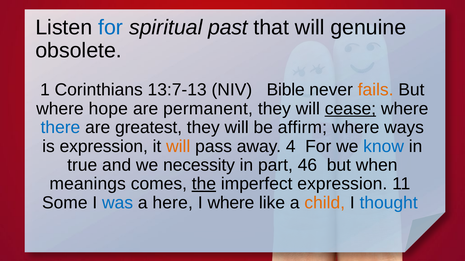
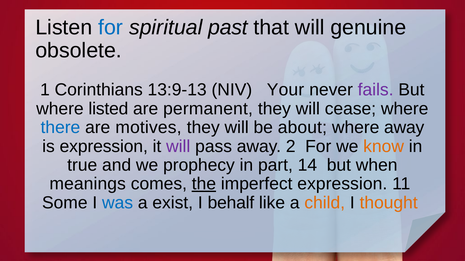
13:7-13: 13:7-13 -> 13:9-13
Bible: Bible -> Your
fails colour: orange -> purple
hope: hope -> listed
cease underline: present -> none
greatest: greatest -> motives
affirm: affirm -> about
where ways: ways -> away
will at (178, 147) colour: orange -> purple
4: 4 -> 2
know colour: blue -> orange
necessity: necessity -> prophecy
46: 46 -> 14
here: here -> exist
I where: where -> behalf
thought colour: blue -> orange
